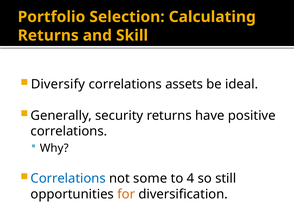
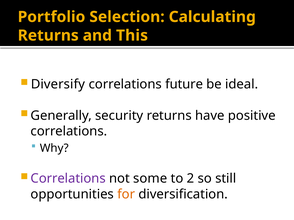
Skill: Skill -> This
assets: assets -> future
Correlations at (68, 179) colour: blue -> purple
4: 4 -> 2
